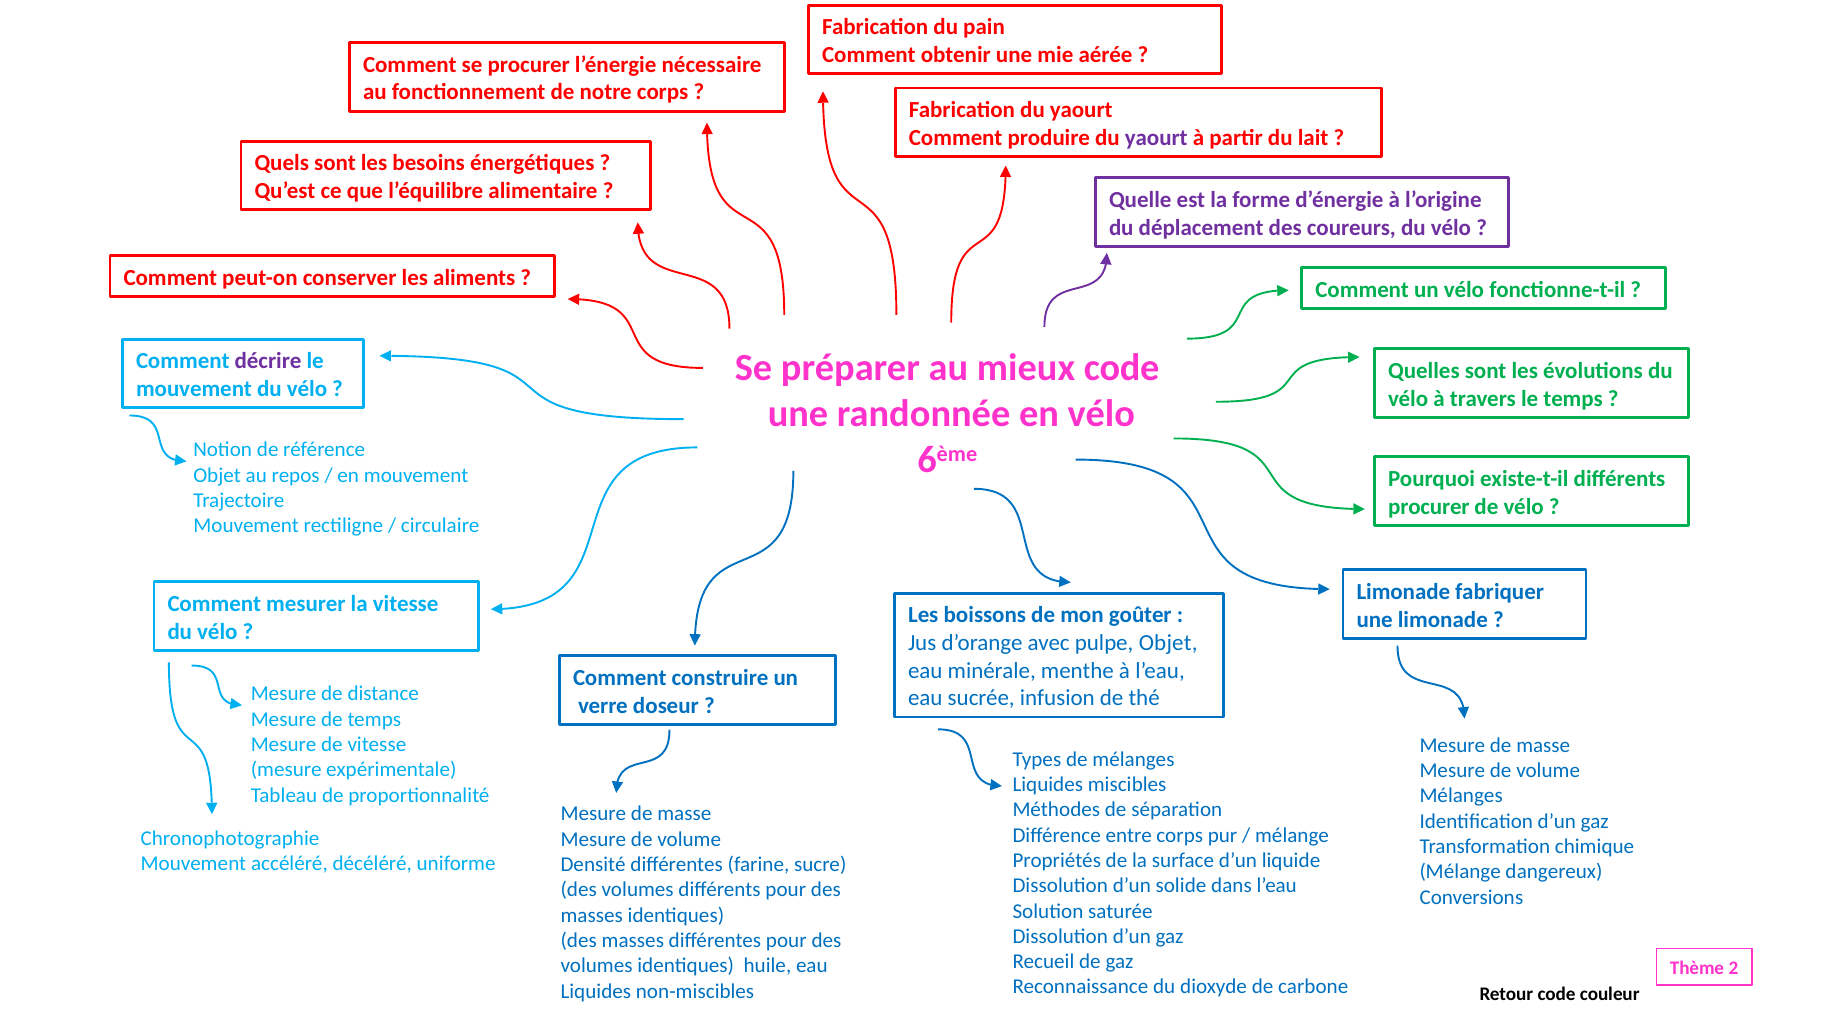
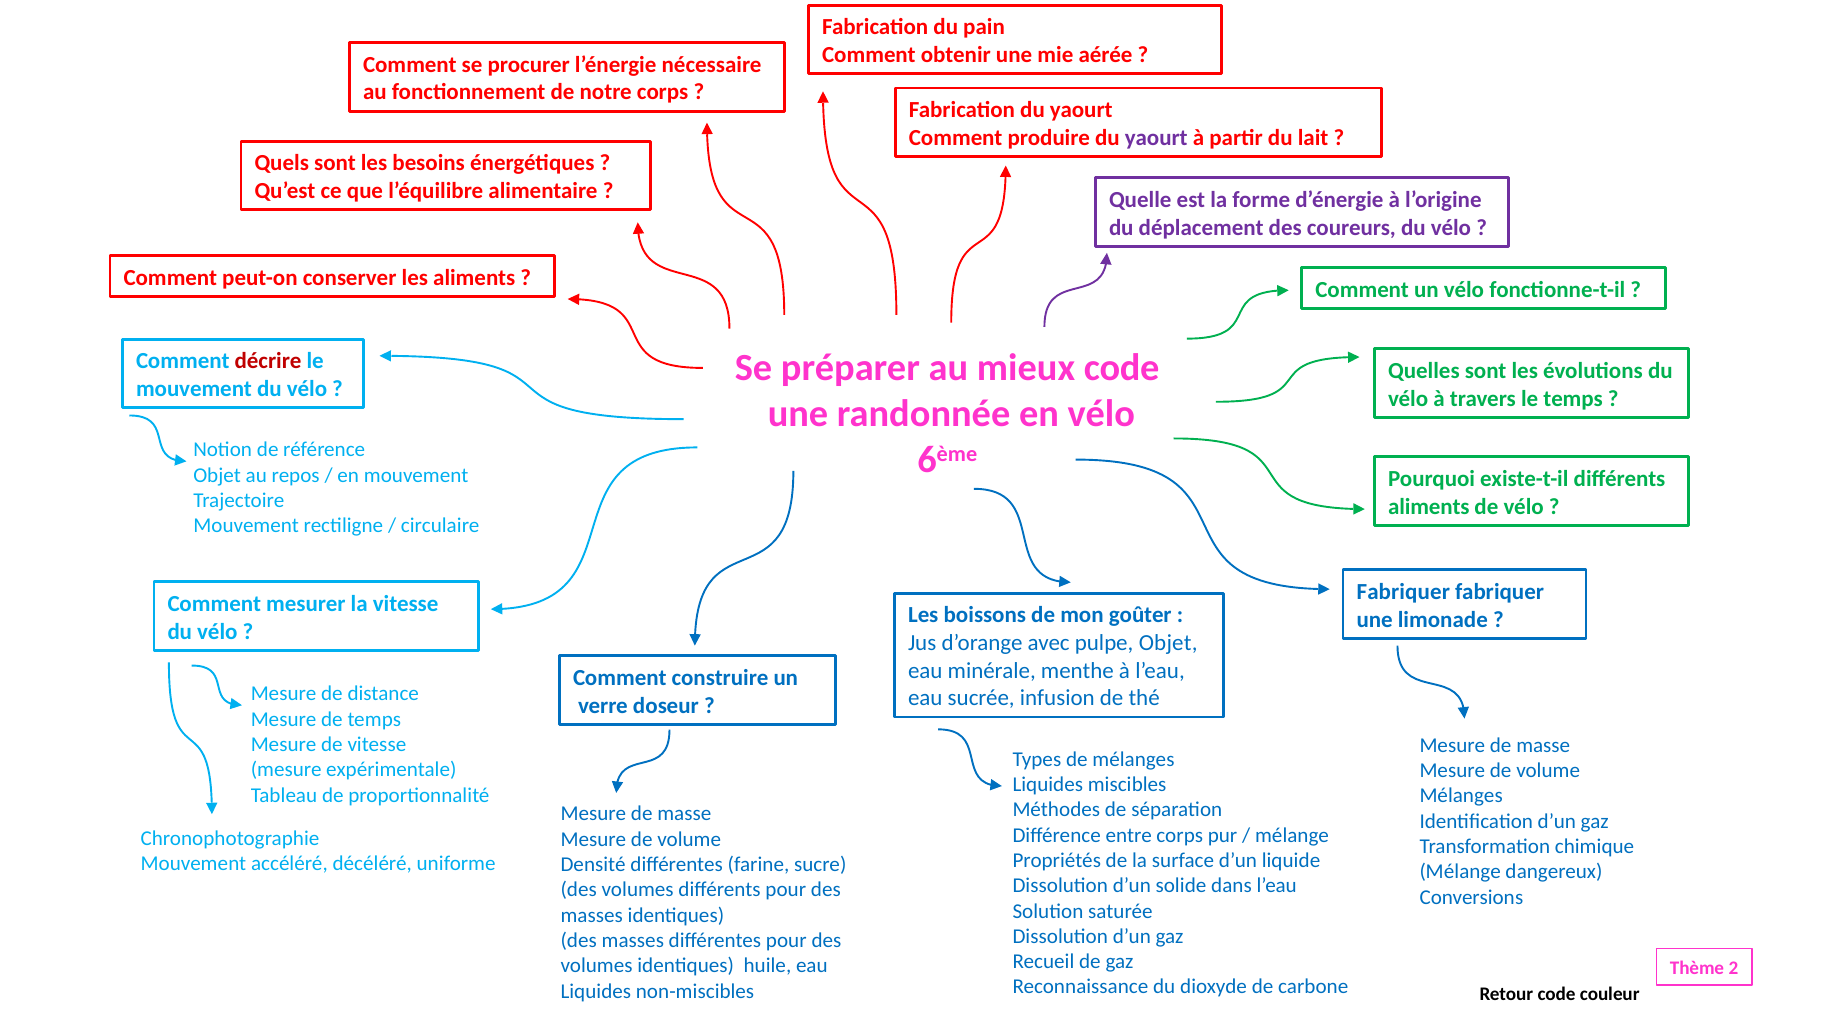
décrire colour: purple -> red
procurer at (1429, 507): procurer -> aliments
Limonade at (1403, 592): Limonade -> Fabriquer
